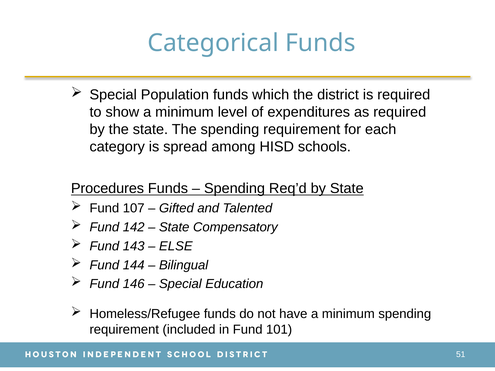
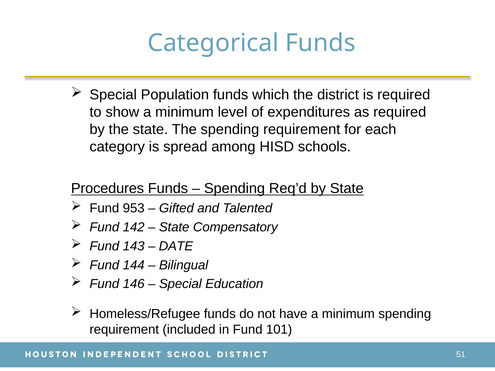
107: 107 -> 953
ELSE: ELSE -> DATE
